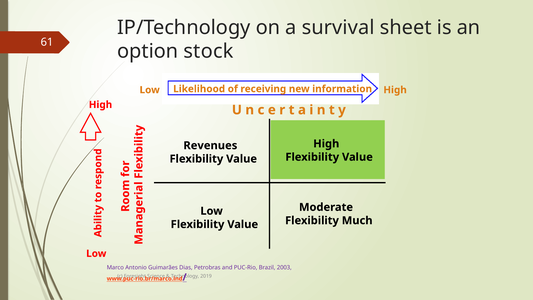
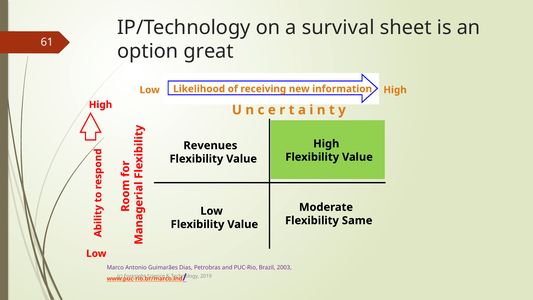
stock: stock -> great
Much: Much -> Same
